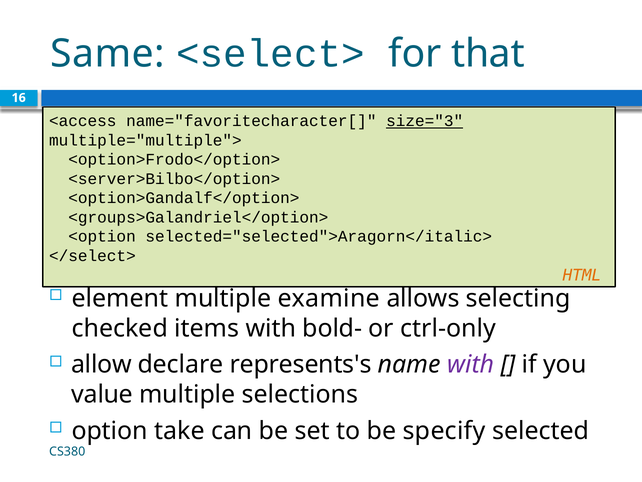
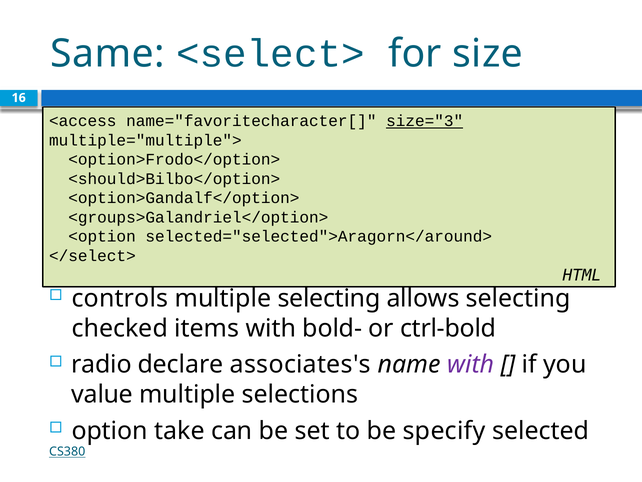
that: that -> size
<server>Bilbo</option>: <server>Bilbo</option> -> <should>Bilbo</option>
selected="selected">Aragorn</italic>: selected="selected">Aragorn</italic> -> selected="selected">Aragorn</around>
HTML colour: orange -> black
element: element -> controls
multiple examine: examine -> selecting
ctrl-only: ctrl-only -> ctrl-bold
allow: allow -> radio
represents's: represents's -> associates's
CS380 underline: none -> present
